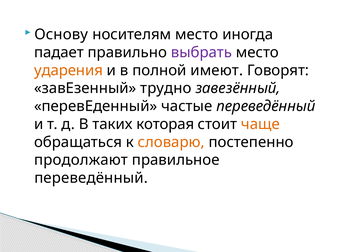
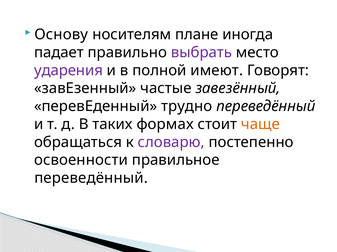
носителям место: место -> плане
ударения colour: orange -> purple
трудно: трудно -> частые
частые: частые -> трудно
которая: которая -> формах
словарю colour: orange -> purple
продолжают: продолжают -> освоенности
